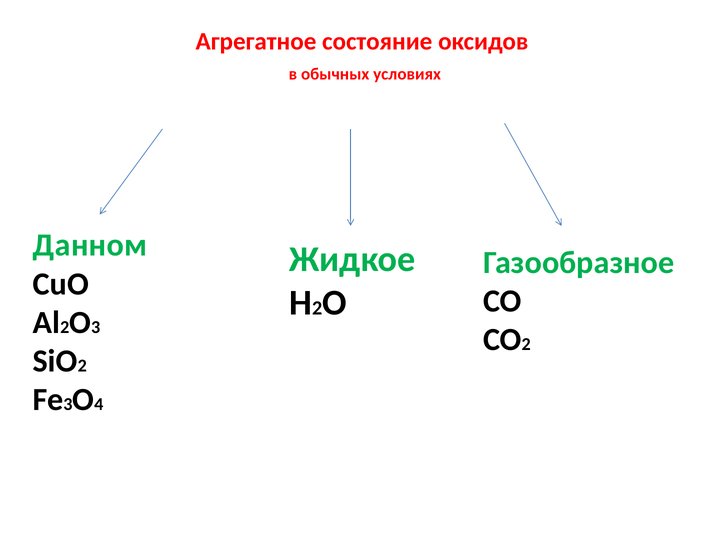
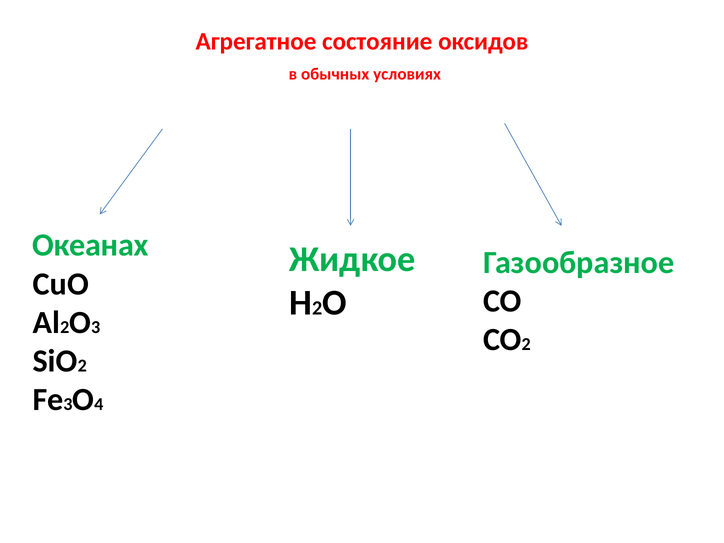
Данном: Данном -> Океанах
